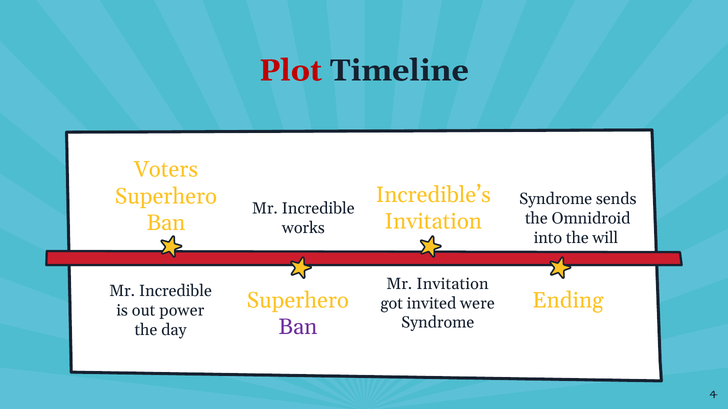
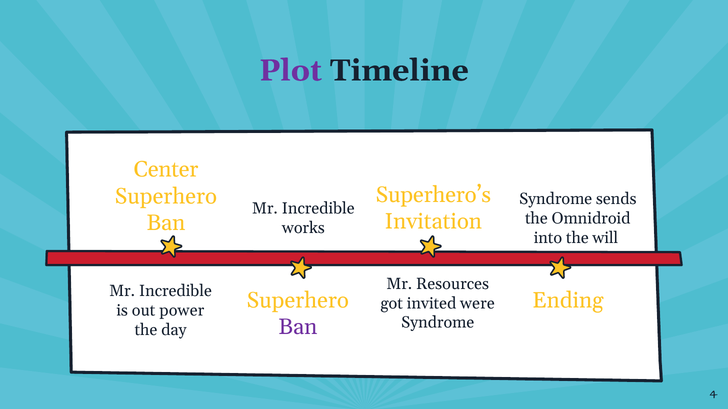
Plot colour: red -> purple
Voters: Voters -> Center
Incredible’s: Incredible’s -> Superhero’s
Mr Invitation: Invitation -> Resources
